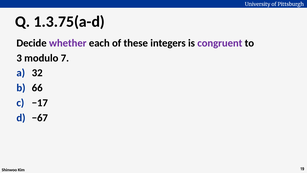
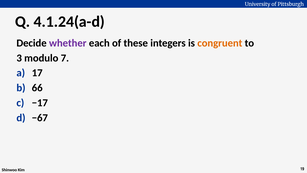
1.3.75(a-d: 1.3.75(a-d -> 4.1.24(a-d
congruent colour: purple -> orange
32: 32 -> 17
